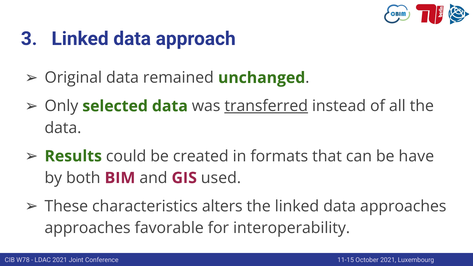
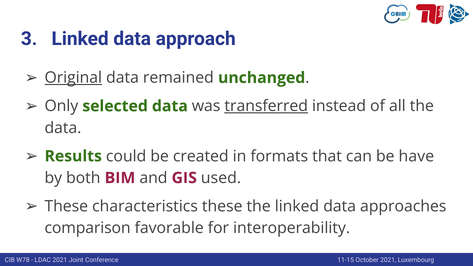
Original underline: none -> present
characteristics alters: alters -> these
approaches at (88, 228): approaches -> comparison
